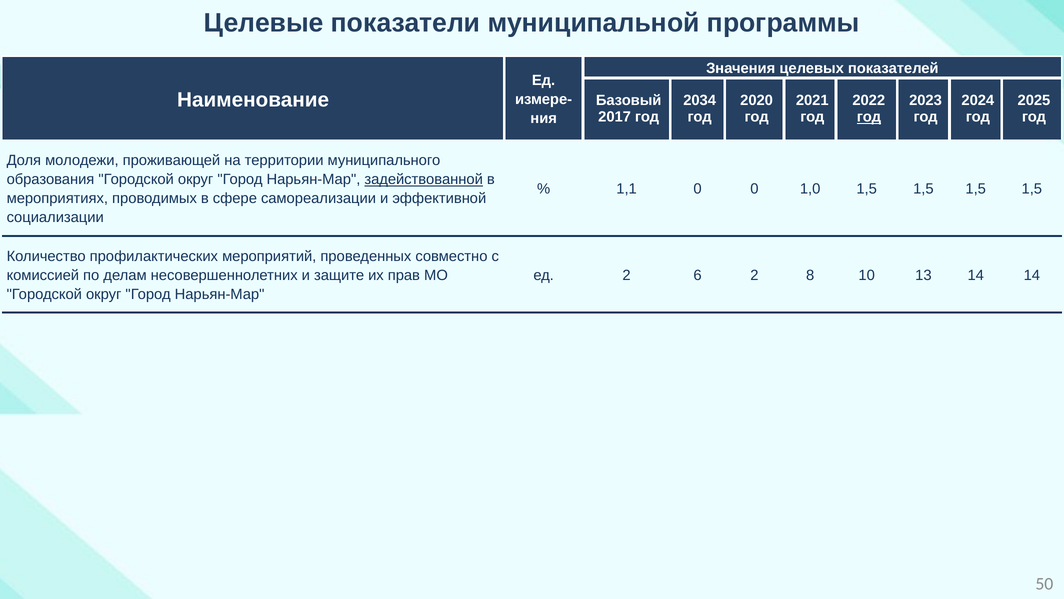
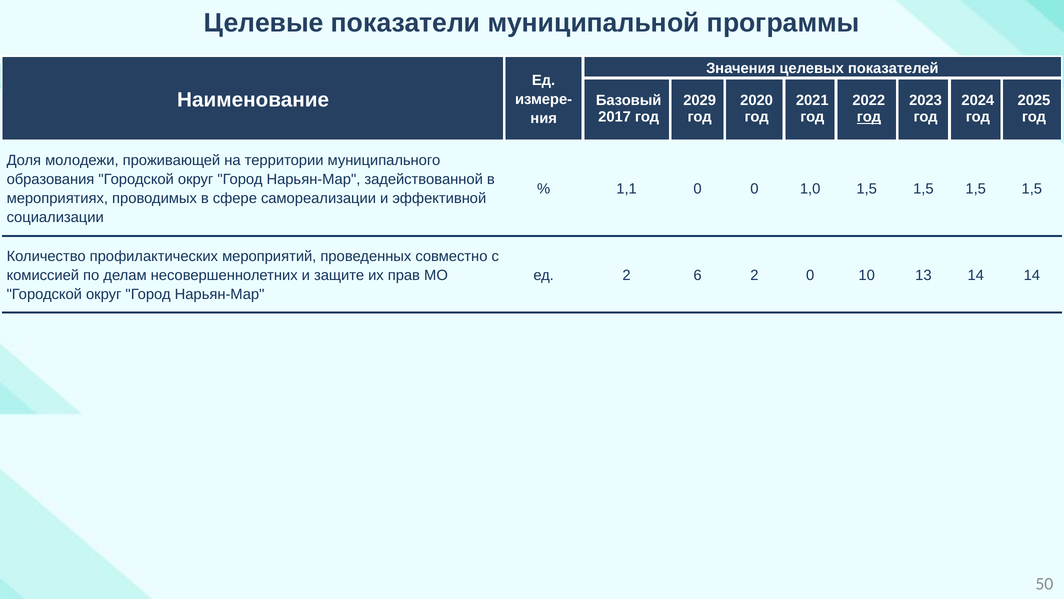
2034: 2034 -> 2029
задействованной underline: present -> none
2 8: 8 -> 0
